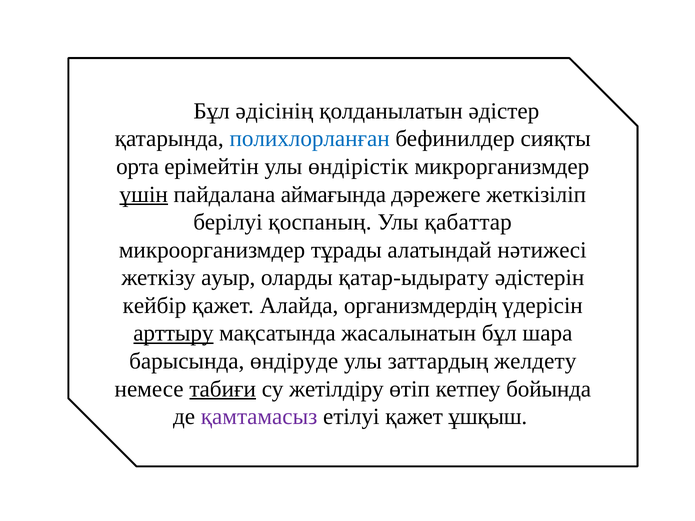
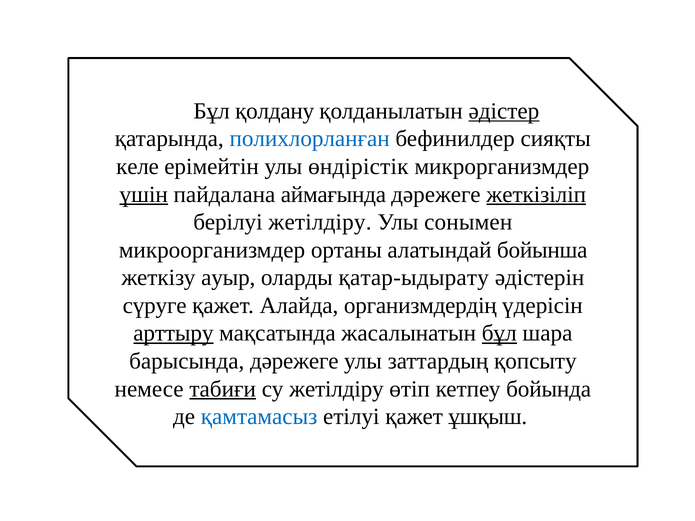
әдісінің: әдісінің -> қолдану
әдістер underline: none -> present
орта: орта -> келе
жеткізіліп underline: none -> present
берілуі қоспаның: қоспаның -> жетілдіру
қабаттар: қабаттар -> сонымен
тұрады: тұрады -> ортаны
нәтижесі: нәтижесі -> бойынша
кейбір: кейбір -> сүруге
бұл at (499, 333) underline: none -> present
барысында өндіруде: өндіруде -> дәрежеге
желдету: желдету -> қопсыту
қамтамасыз colour: purple -> blue
